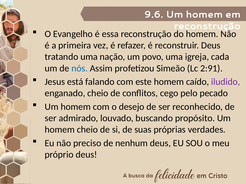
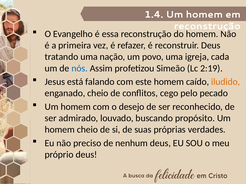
9.6: 9.6 -> 1.4
2:91: 2:91 -> 2:19
iludido colour: purple -> orange
